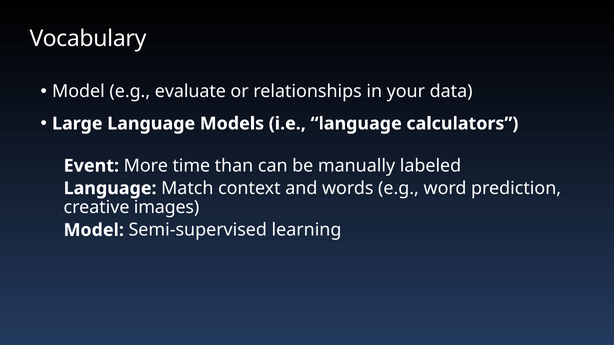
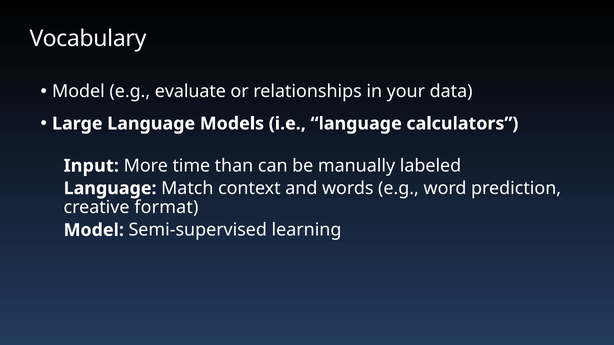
Event: Event -> Input
images: images -> format
